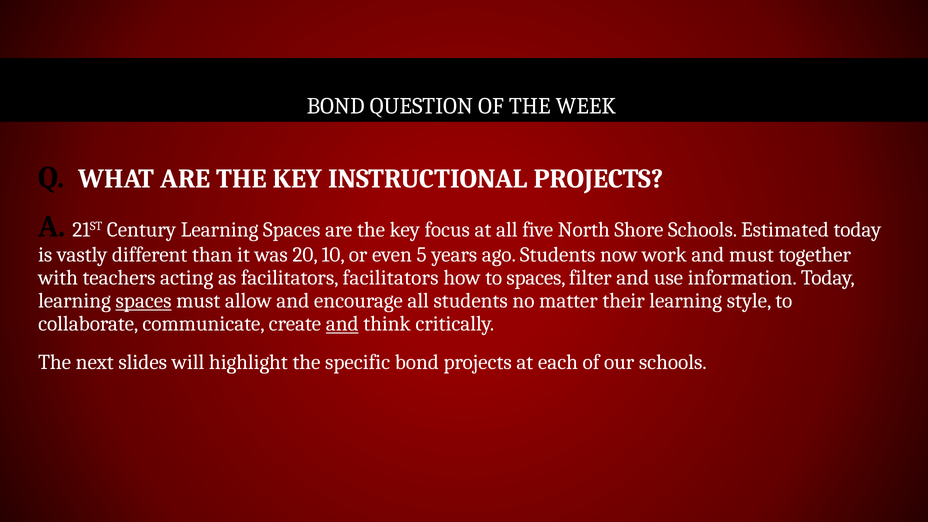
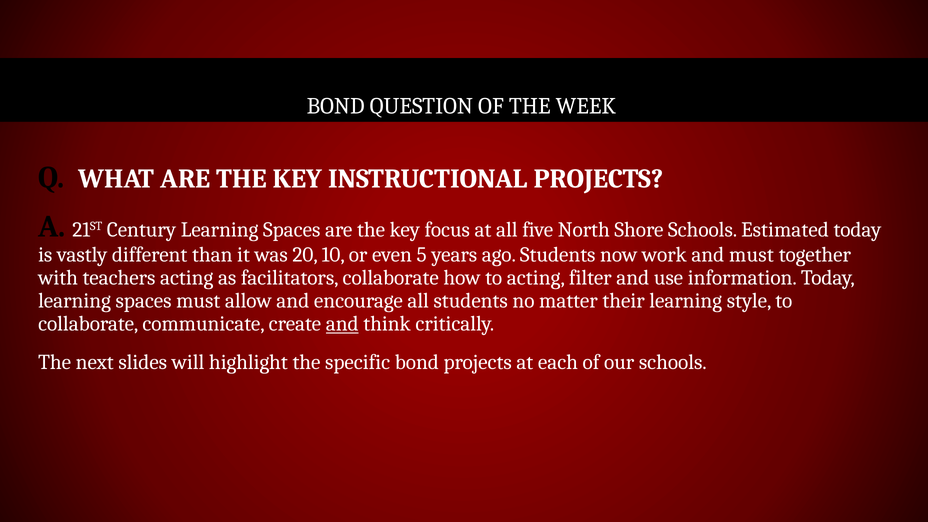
facilitators facilitators: facilitators -> collaborate
to spaces: spaces -> acting
spaces at (144, 301) underline: present -> none
